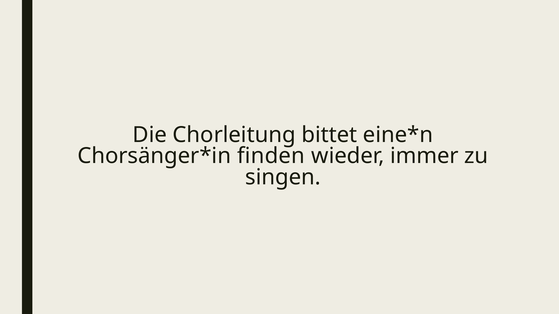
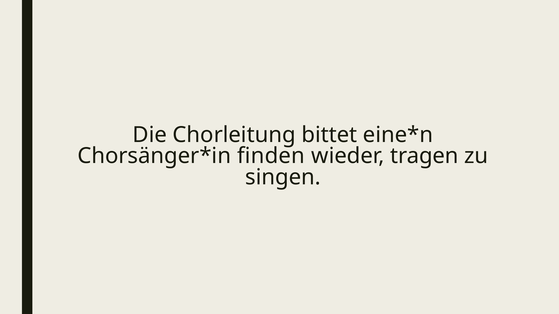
immer: immer -> tragen
